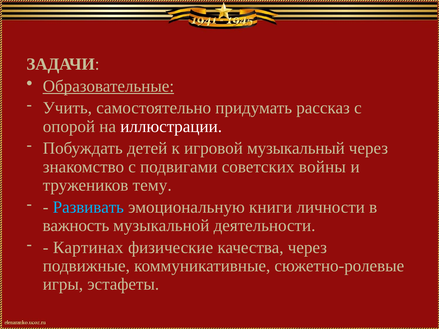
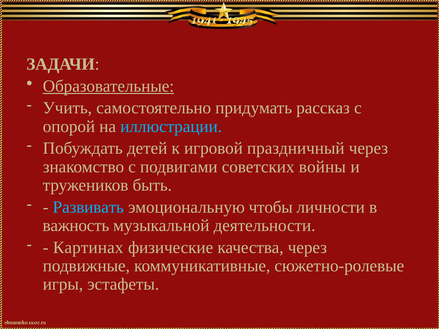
иллюстрации colour: white -> light blue
музыкальный: музыкальный -> праздничный
тему: тему -> быть
книги: книги -> чтобы
